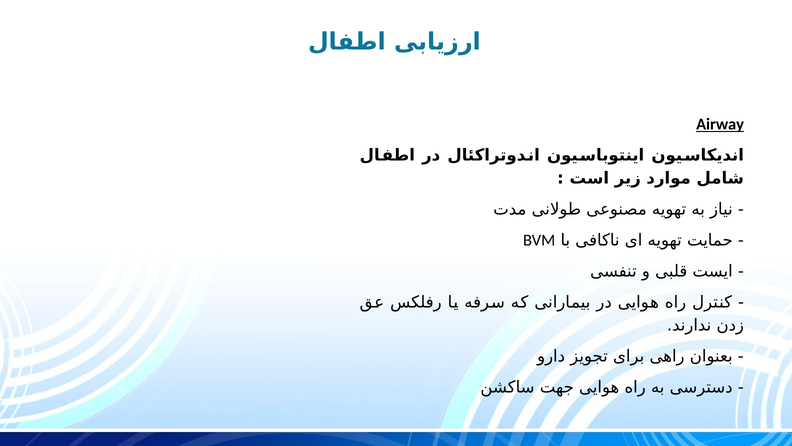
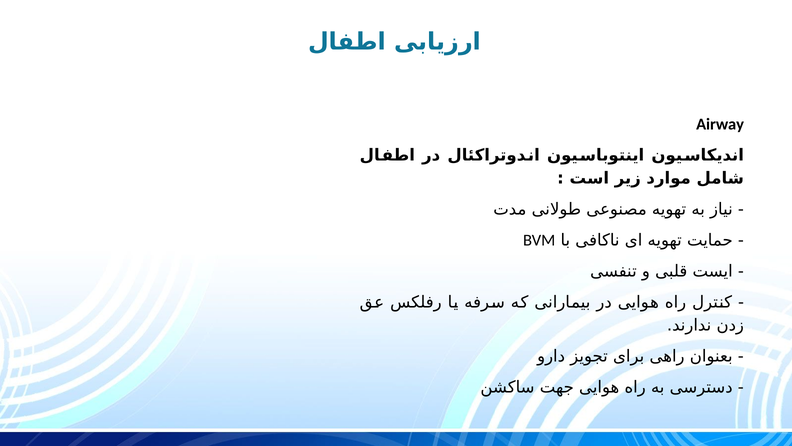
Airway underline: present -> none
